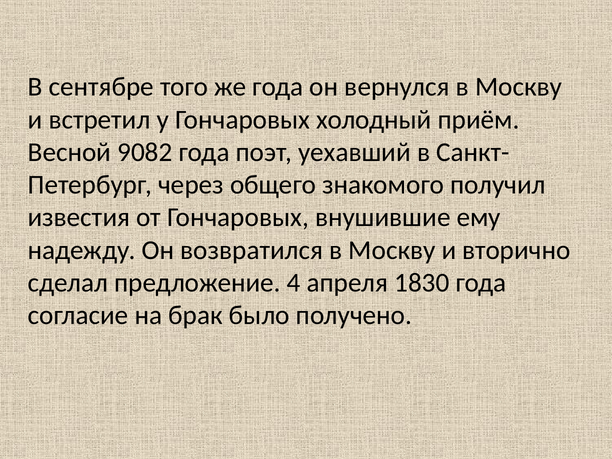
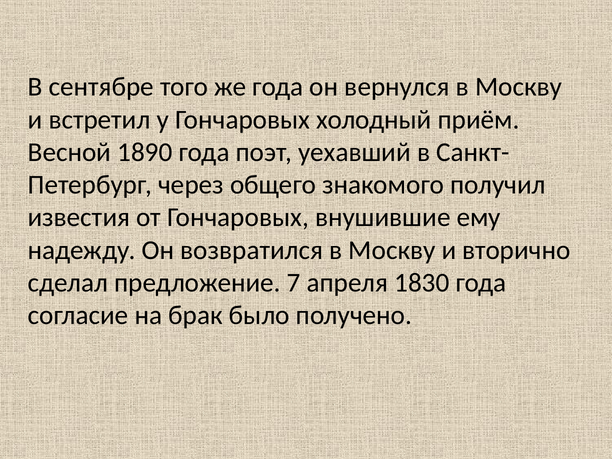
9082: 9082 -> 1890
4: 4 -> 7
